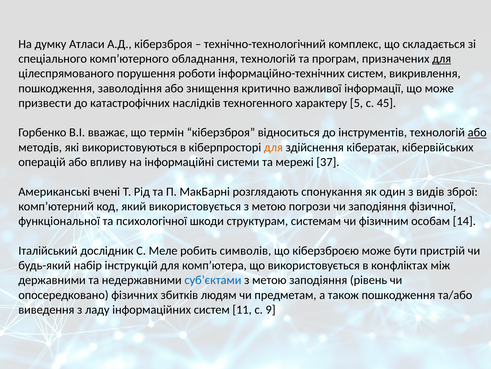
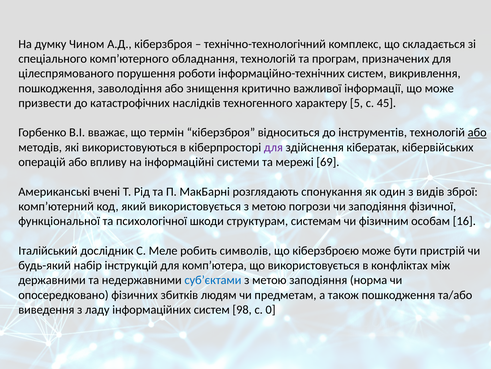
Атласи: Атласи -> Чином
для at (442, 59) underline: present -> none
для at (273, 147) colour: orange -> purple
37: 37 -> 69
14: 14 -> 16
рівень: рівень -> норма
11: 11 -> 98
9: 9 -> 0
